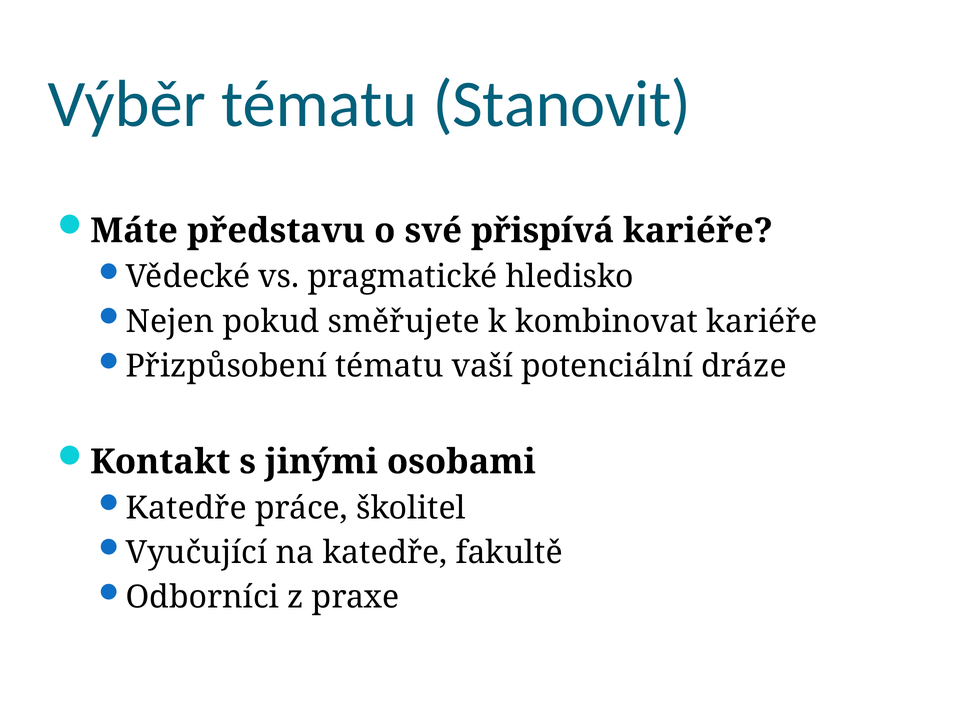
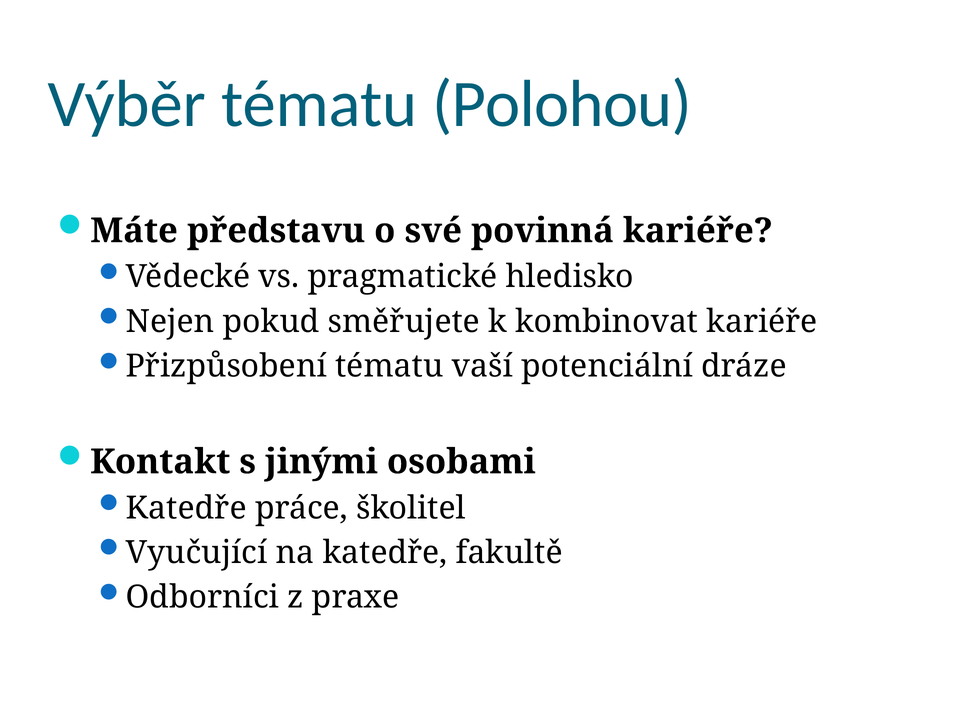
Stanovit: Stanovit -> Polohou
přispívá: přispívá -> povinná
